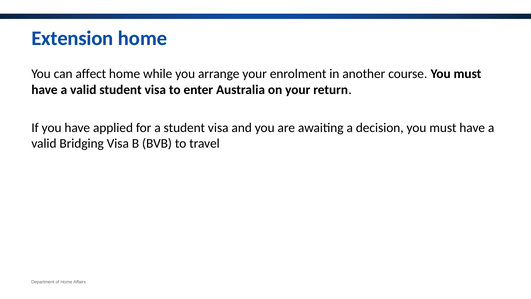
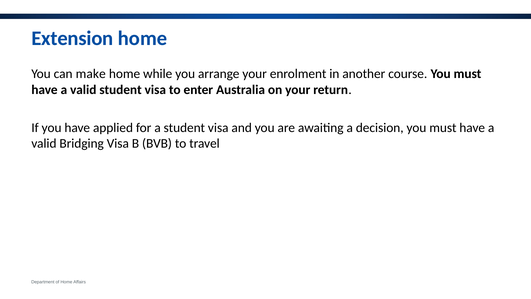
affect: affect -> make
